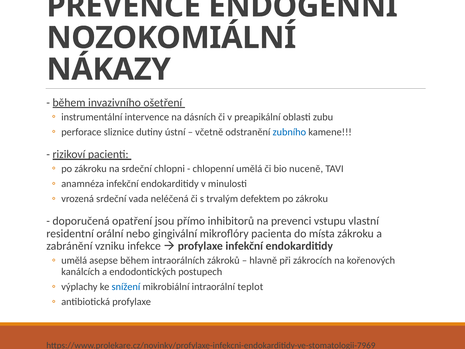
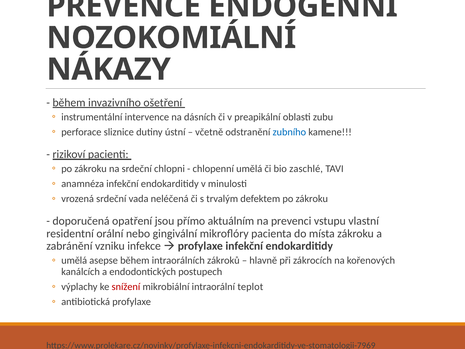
nuceně: nuceně -> zaschlé
inhibitorů: inhibitorů -> aktuálním
snížení colour: blue -> red
